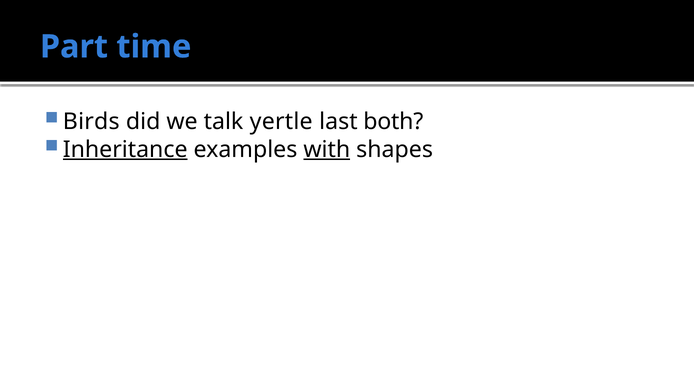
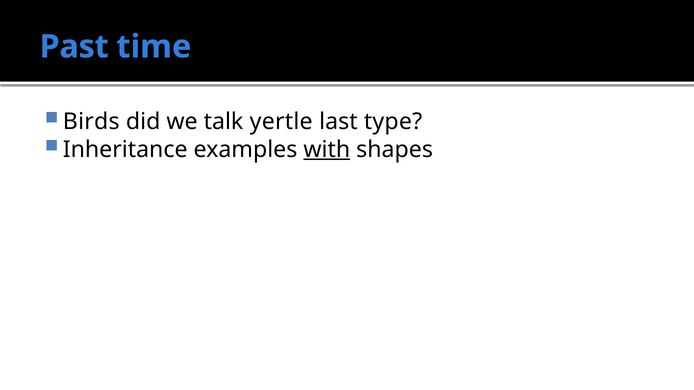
Part: Part -> Past
both: both -> type
Inheritance underline: present -> none
